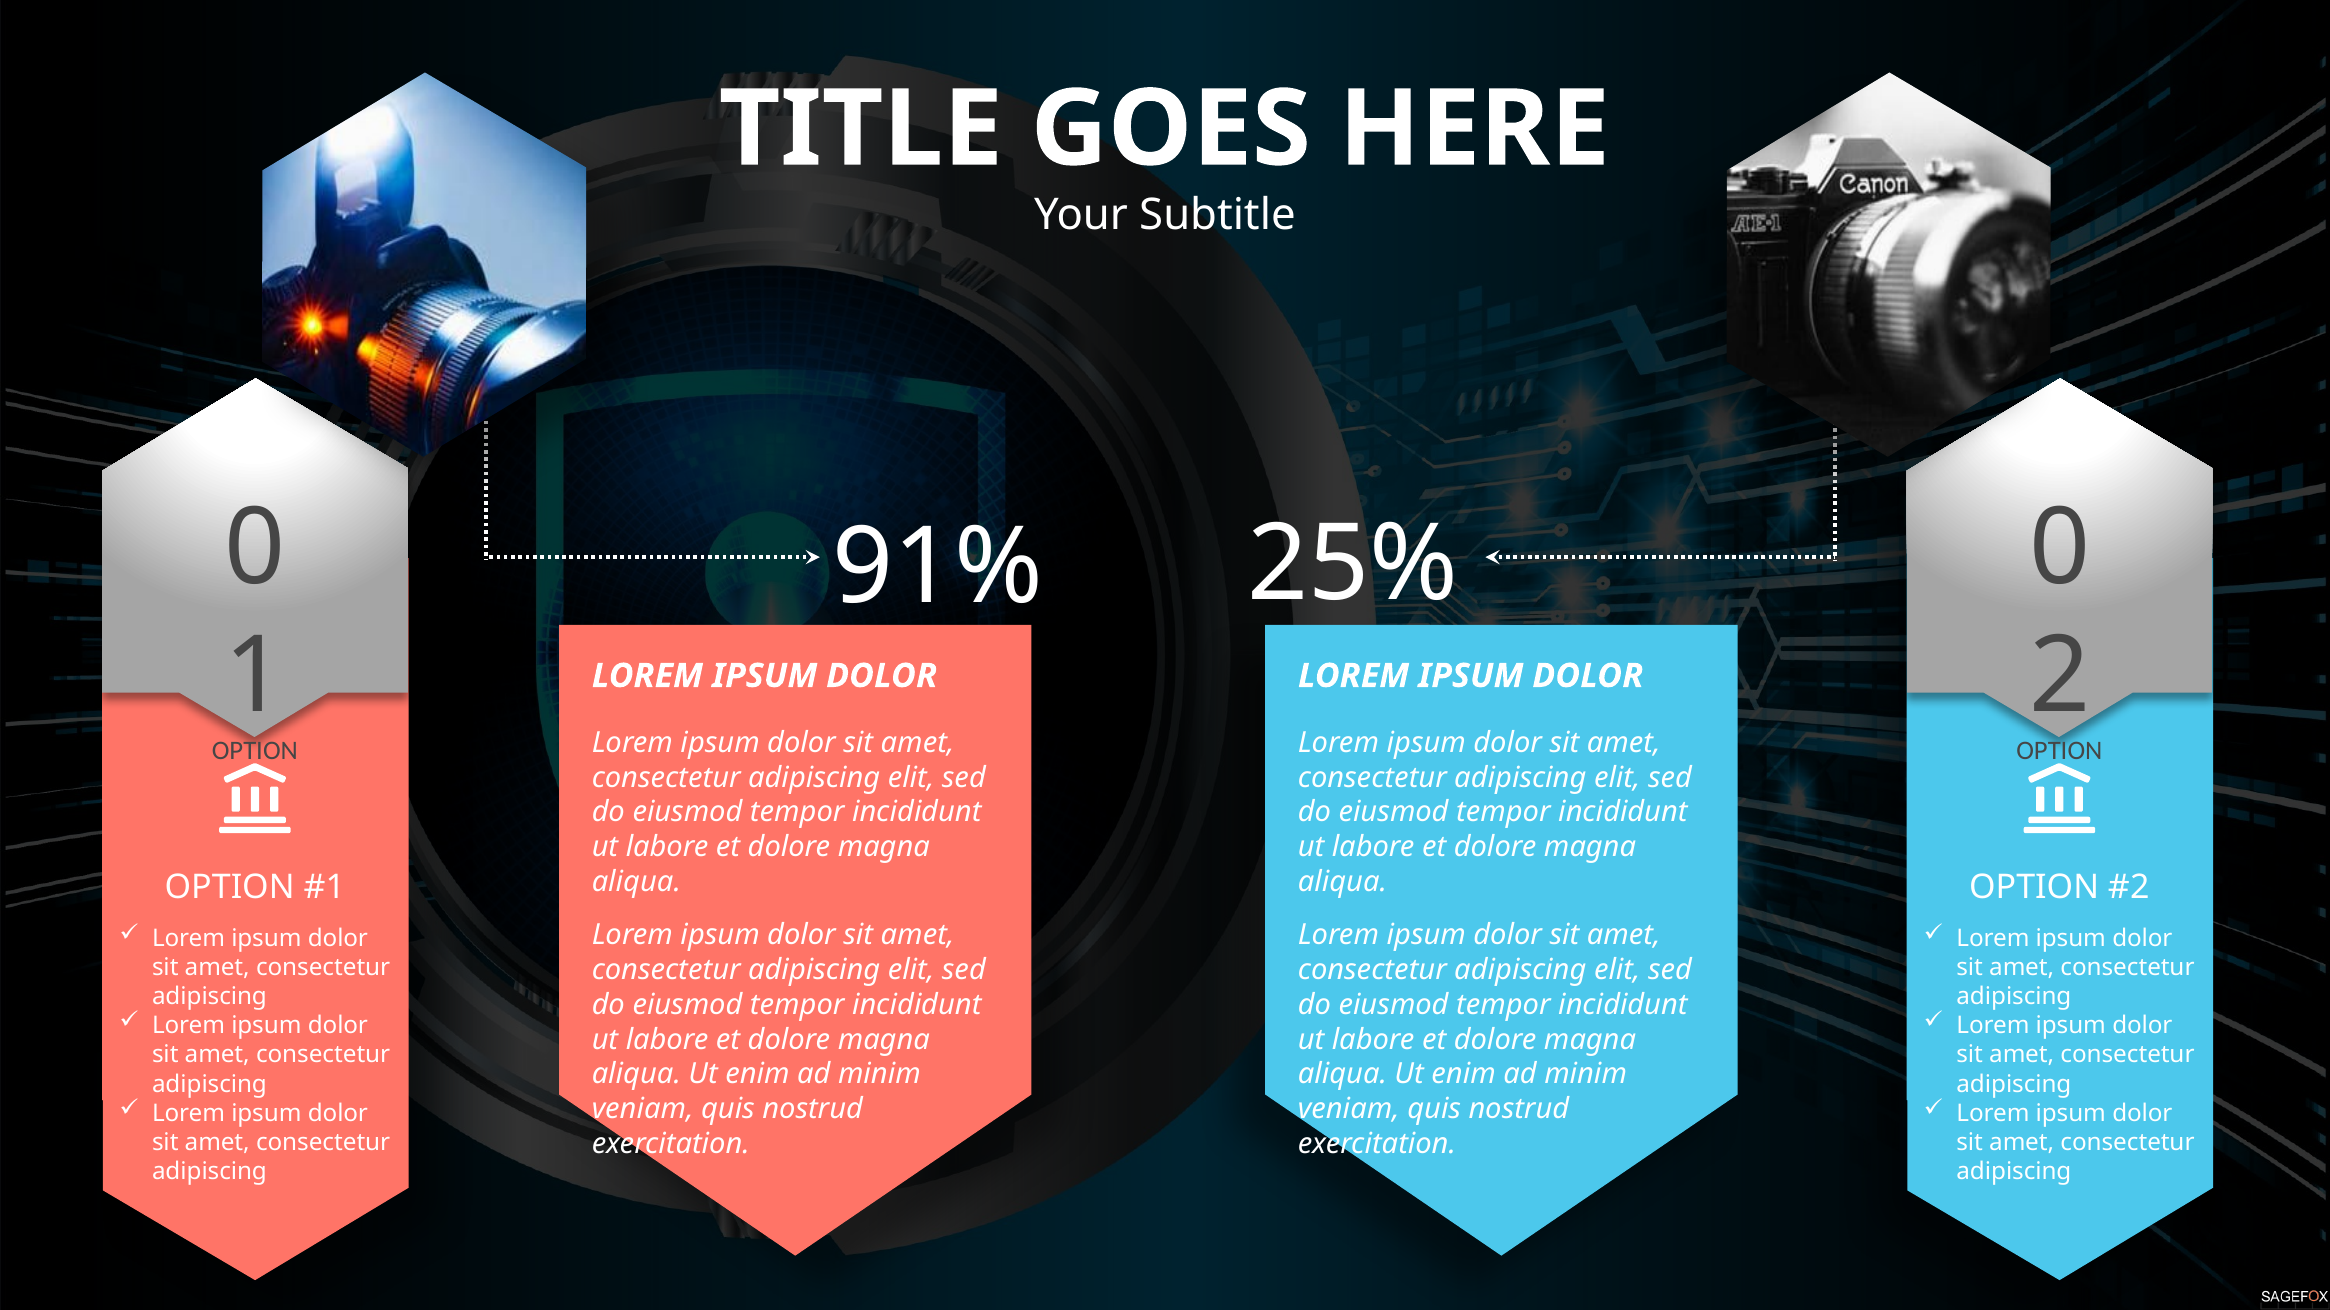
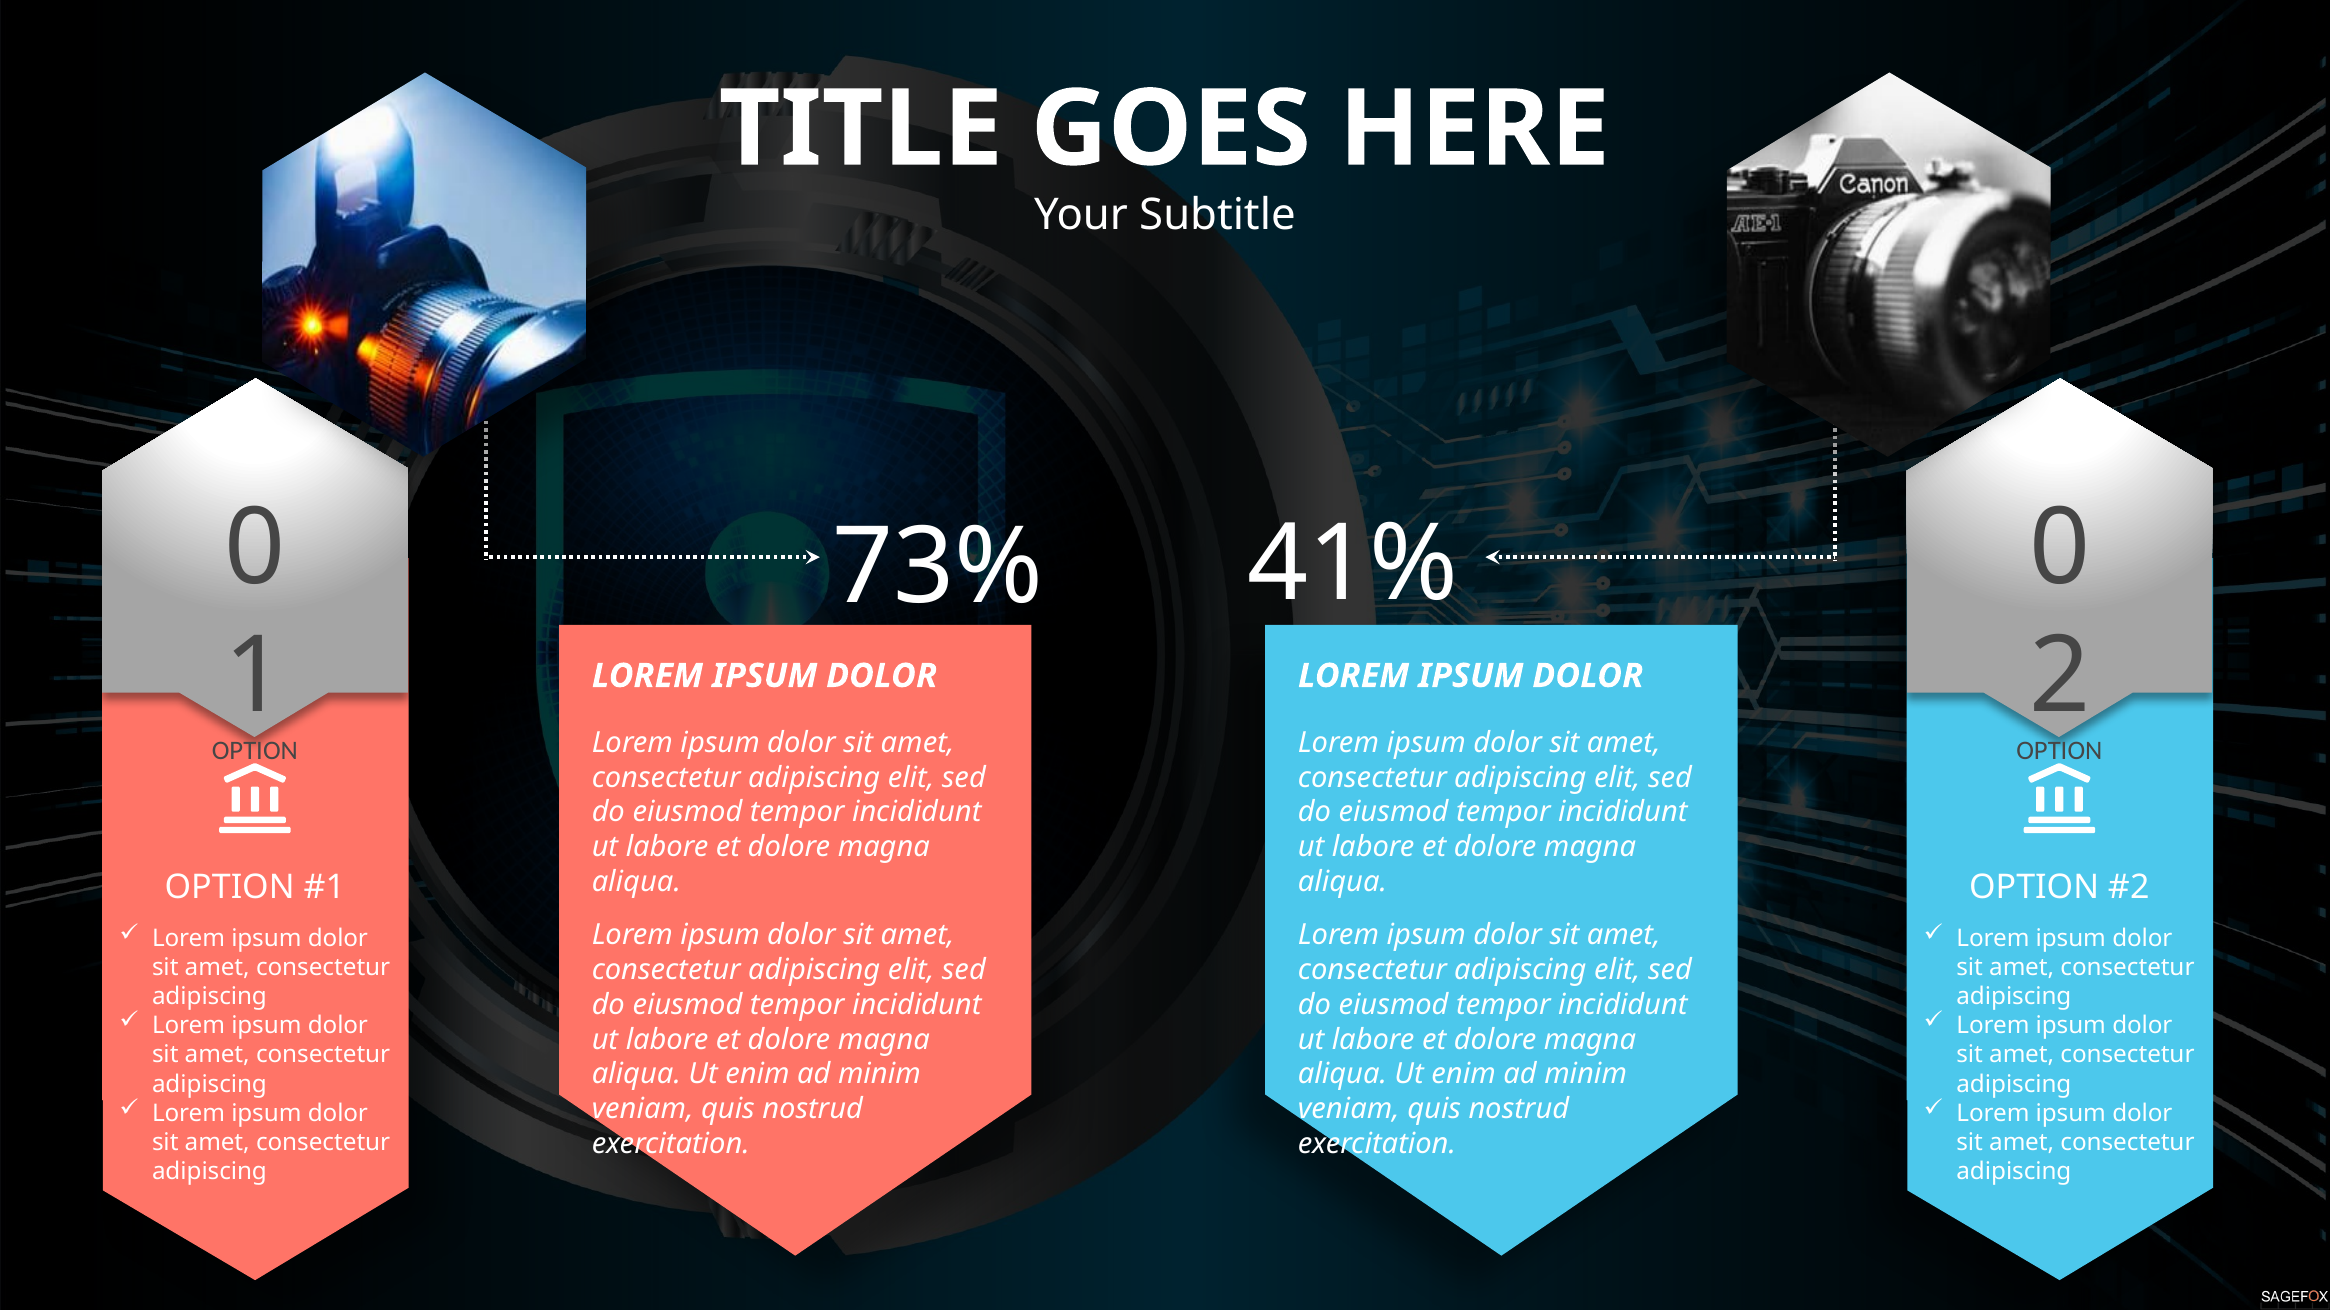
25%: 25% -> 41%
91%: 91% -> 73%
